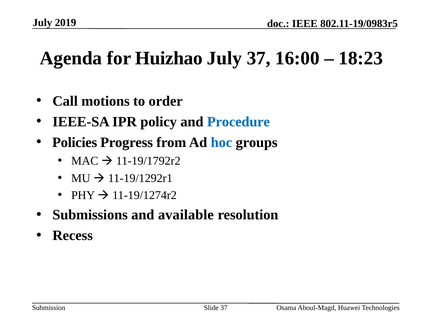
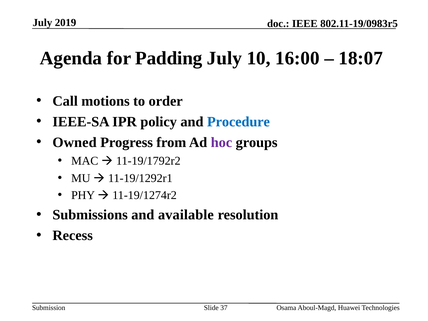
Huizhao: Huizhao -> Padding
July 37: 37 -> 10
18:23: 18:23 -> 18:07
Policies: Policies -> Owned
hoc colour: blue -> purple
